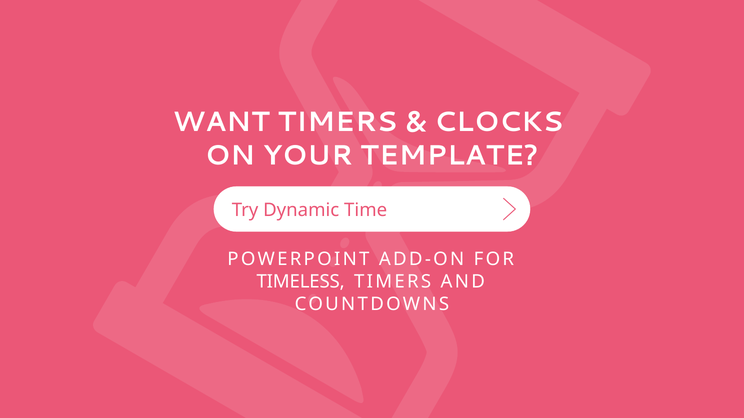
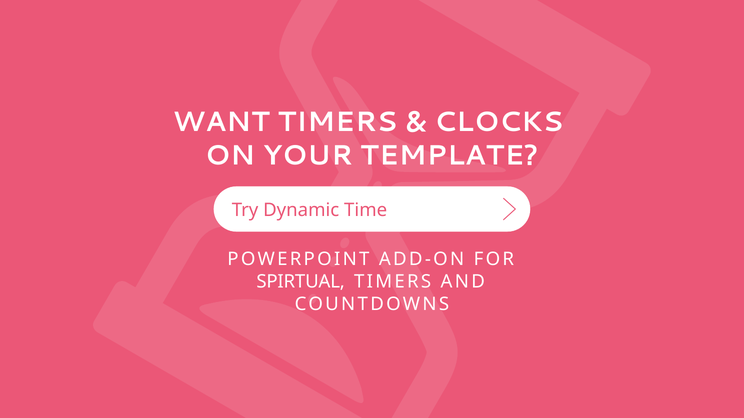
TIMELESS: TIMELESS -> SPIRTUAL
